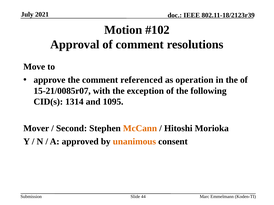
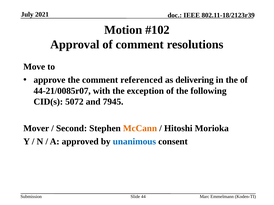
operation: operation -> delivering
15-21/0085r07: 15-21/0085r07 -> 44-21/0085r07
1314: 1314 -> 5072
1095: 1095 -> 7945
unanimous colour: orange -> blue
